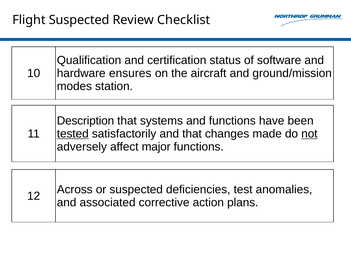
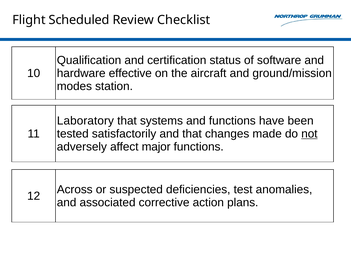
Flight Suspected: Suspected -> Scheduled
ensures: ensures -> effective
Description: Description -> Laboratory
tested underline: present -> none
